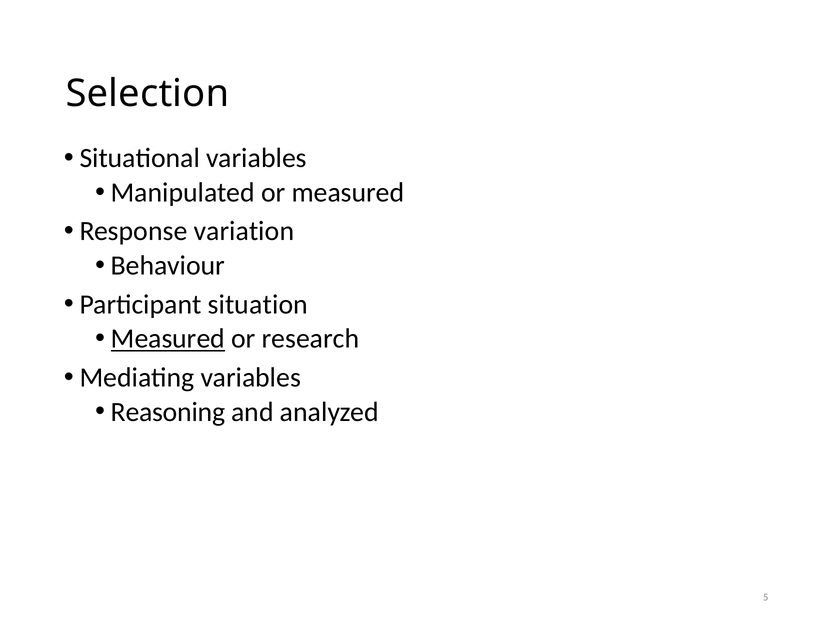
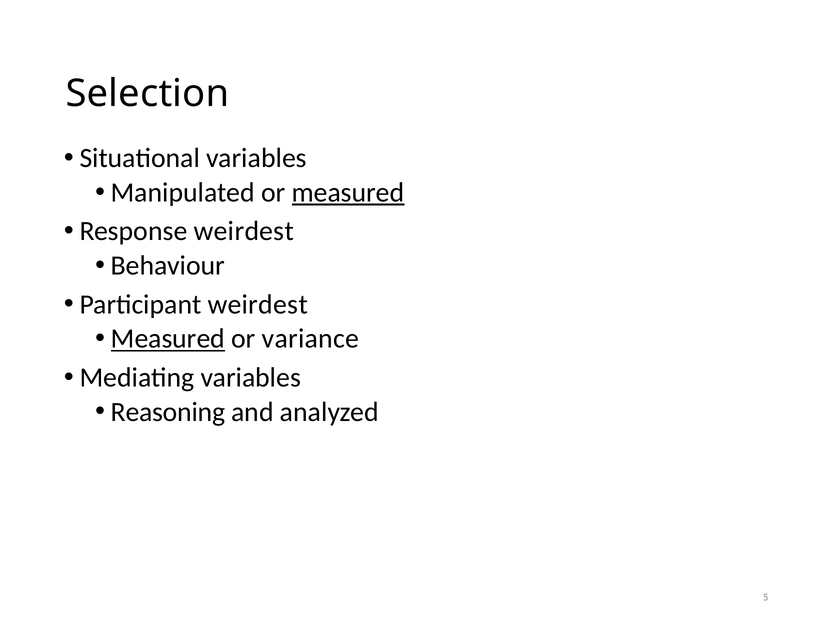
measured at (348, 192) underline: none -> present
Response variation: variation -> weirdest
Participant situation: situation -> weirdest
research: research -> variance
